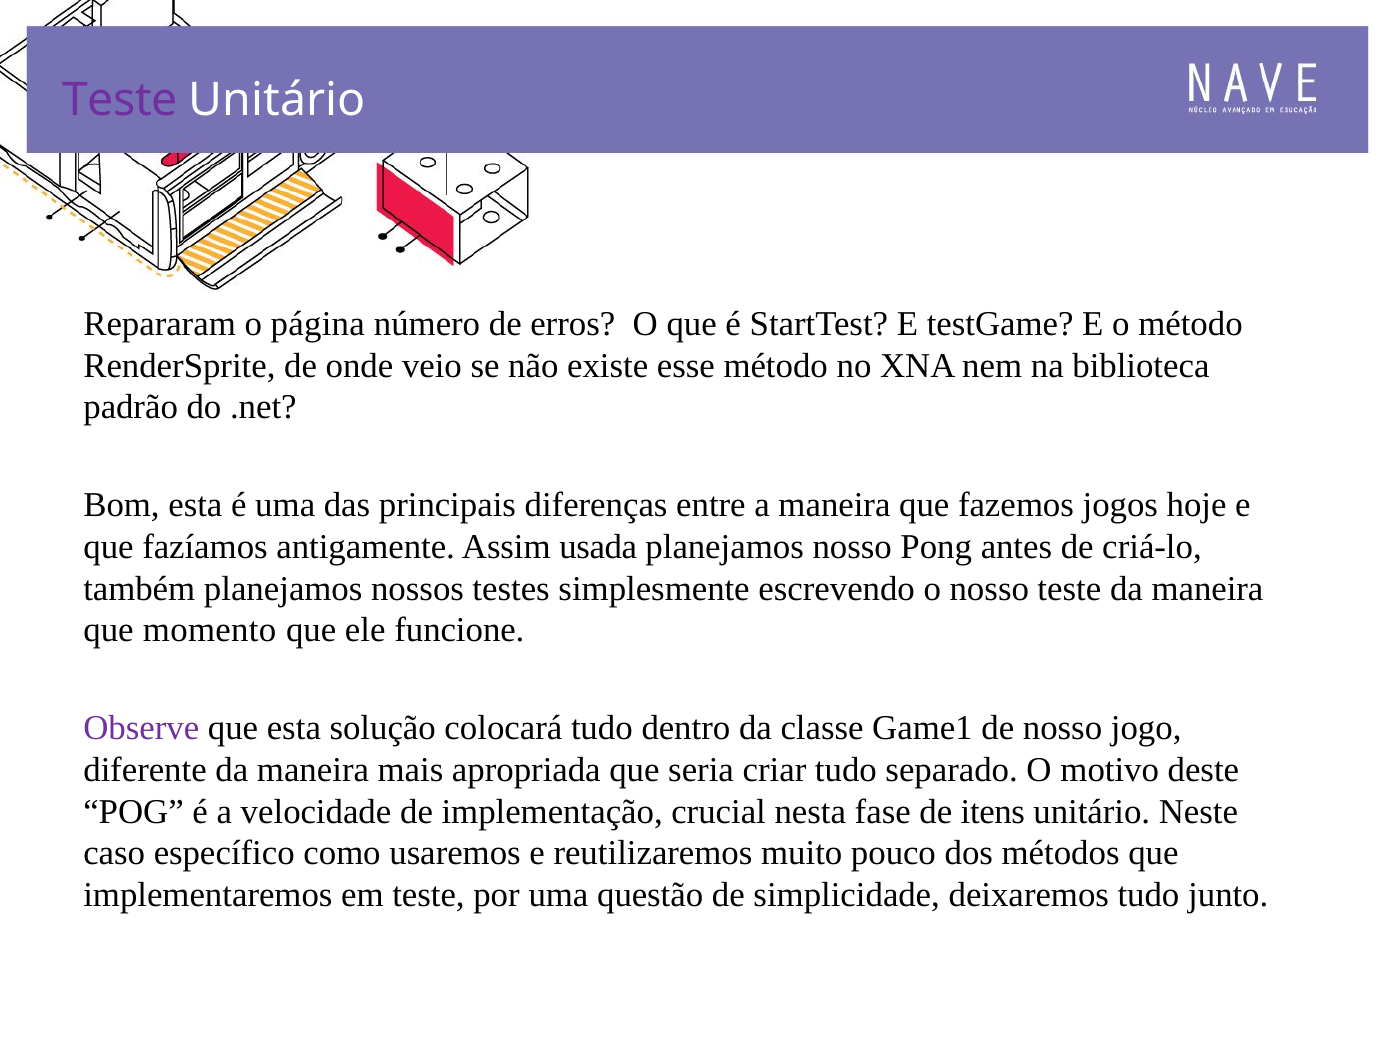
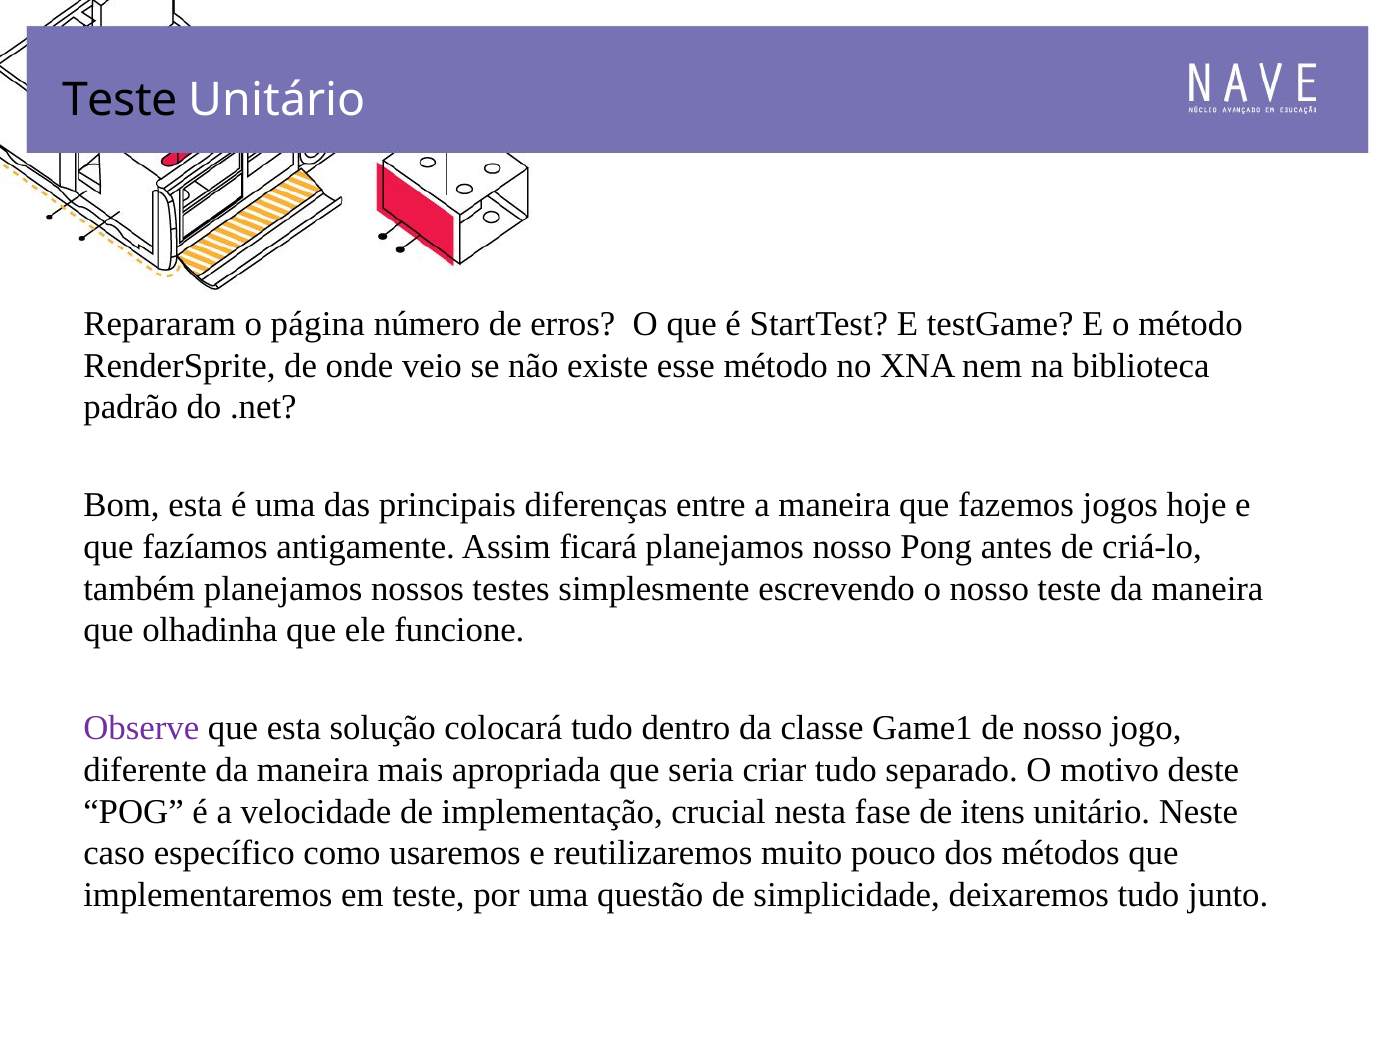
Teste at (120, 100) colour: purple -> black
usada: usada -> ficará
momento: momento -> olhadinha
